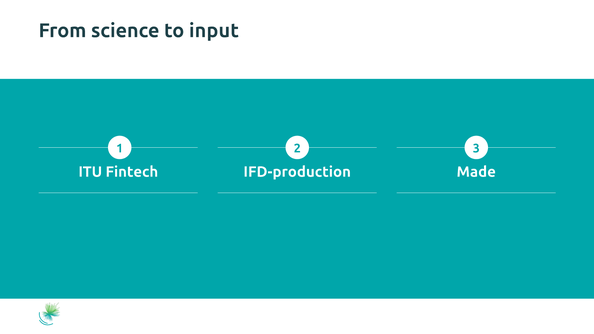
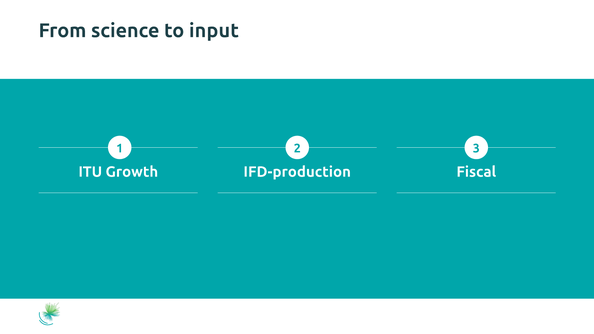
Fintech: Fintech -> Growth
Made: Made -> Fiscal
